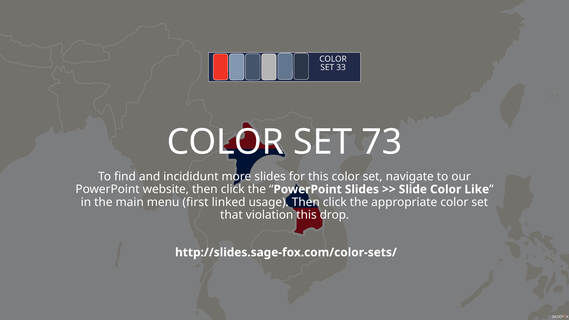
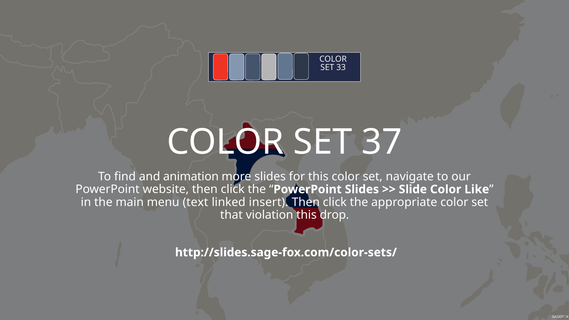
73: 73 -> 37
incididunt: incididunt -> animation
first: first -> text
usage: usage -> insert
